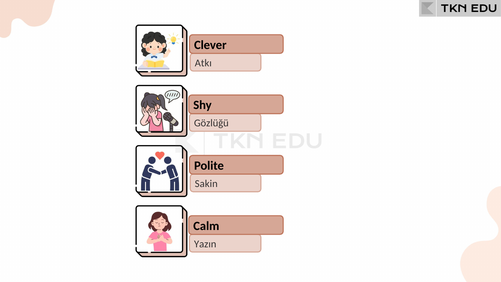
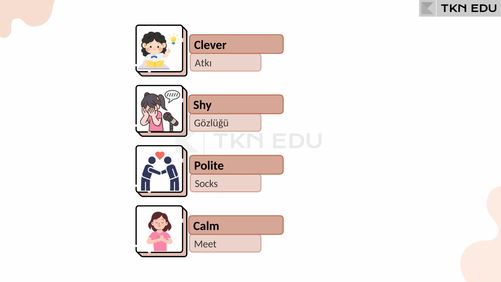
Sakin: Sakin -> Socks
Yazın: Yazın -> Meet
